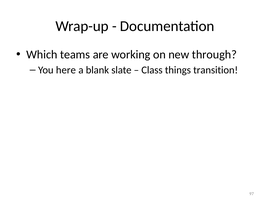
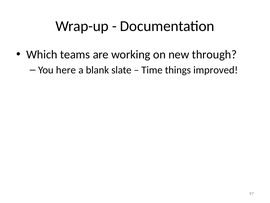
Class: Class -> Time
transition: transition -> improved
